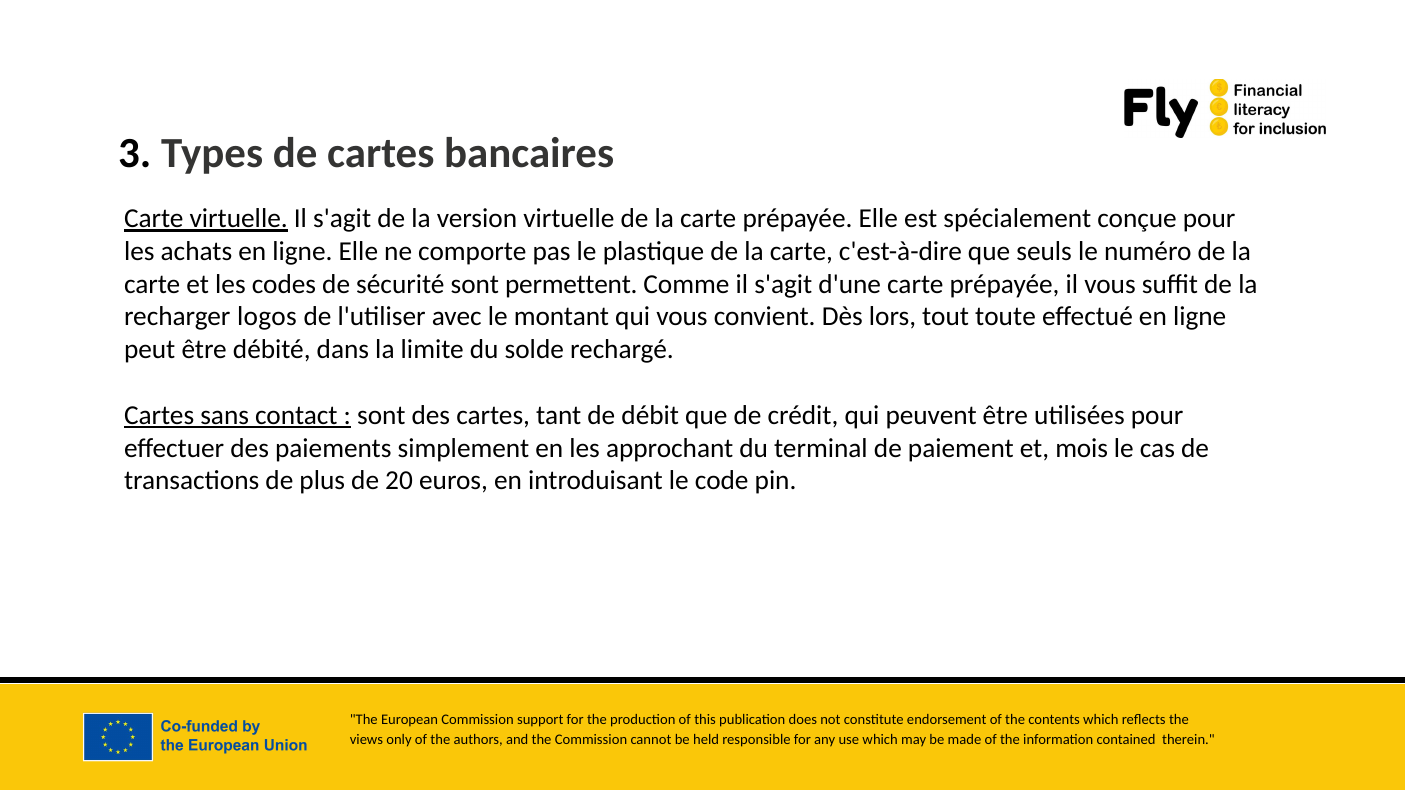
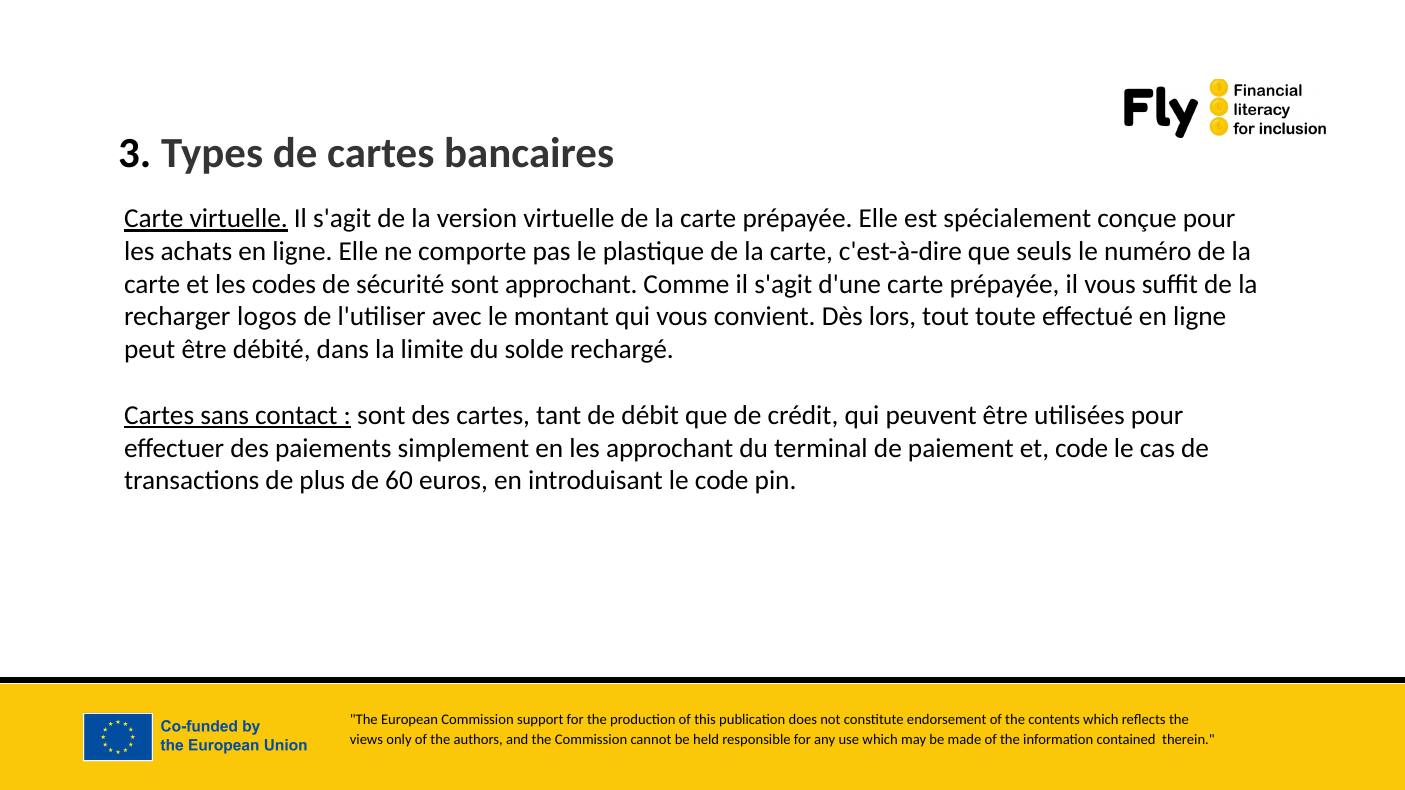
sont permettent: permettent -> approchant
et mois: mois -> code
20: 20 -> 60
